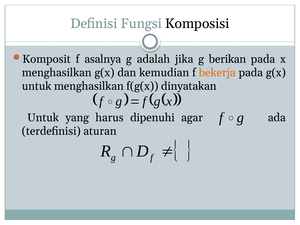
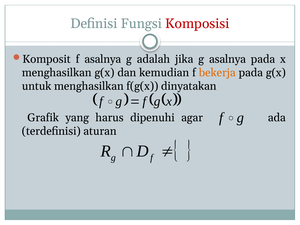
Komposisi colour: black -> red
g berikan: berikan -> asalnya
Untuk at (43, 118): Untuk -> Grafik
